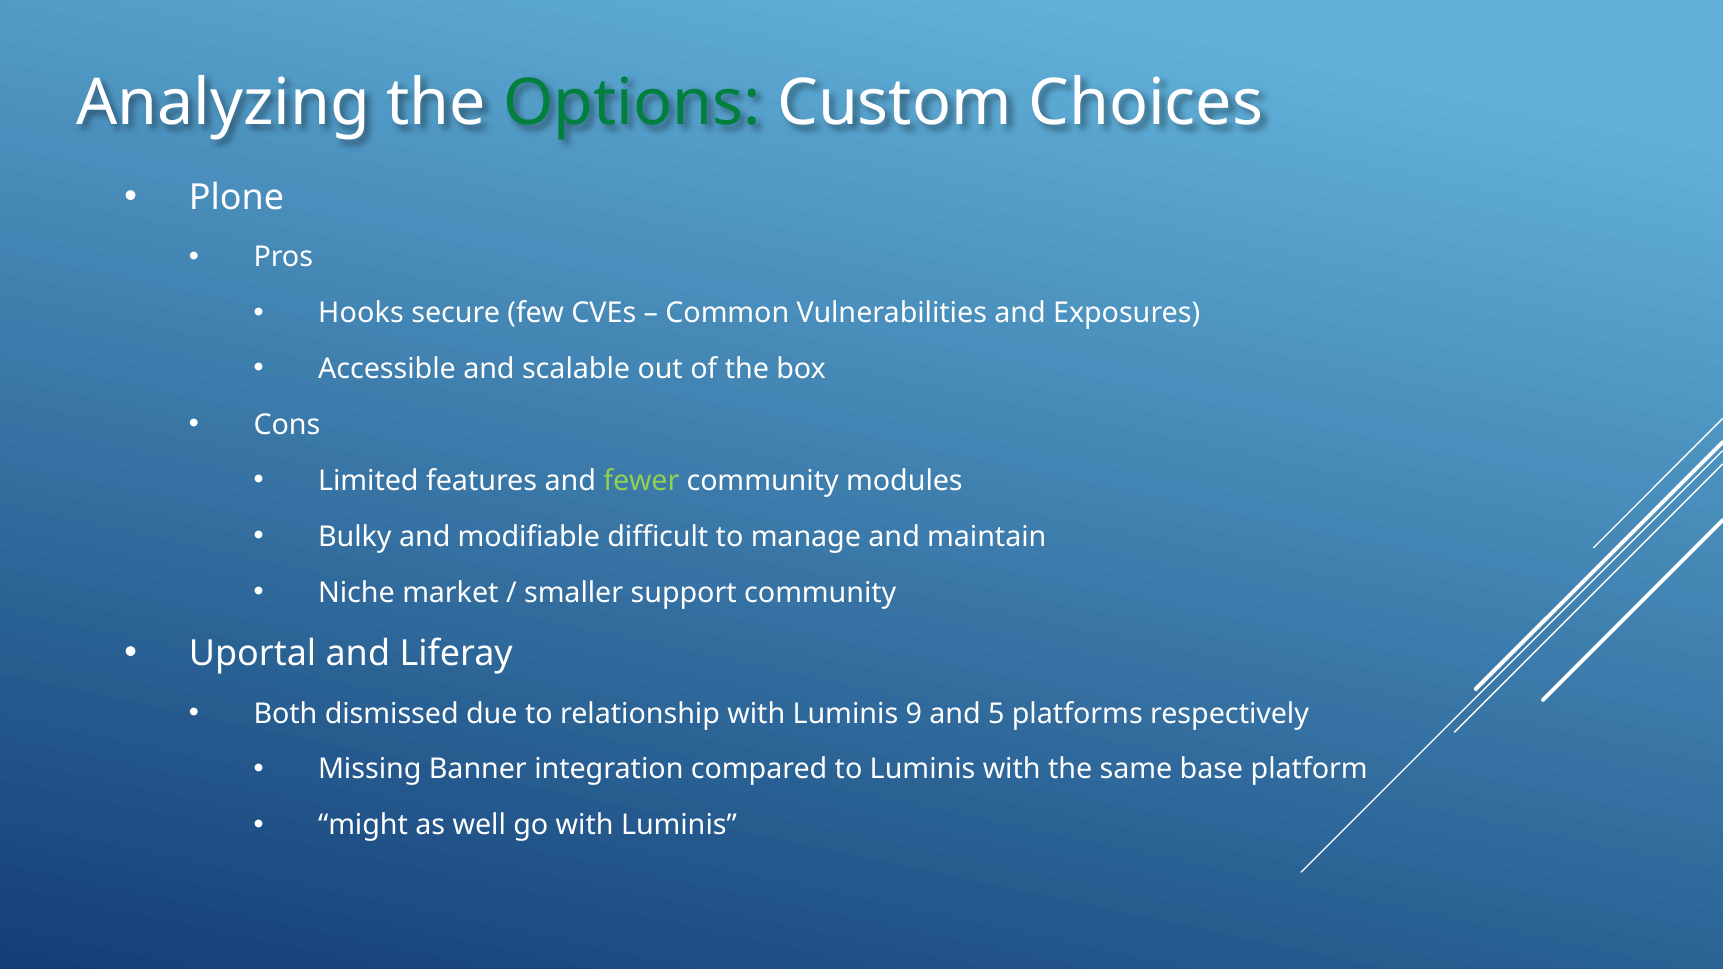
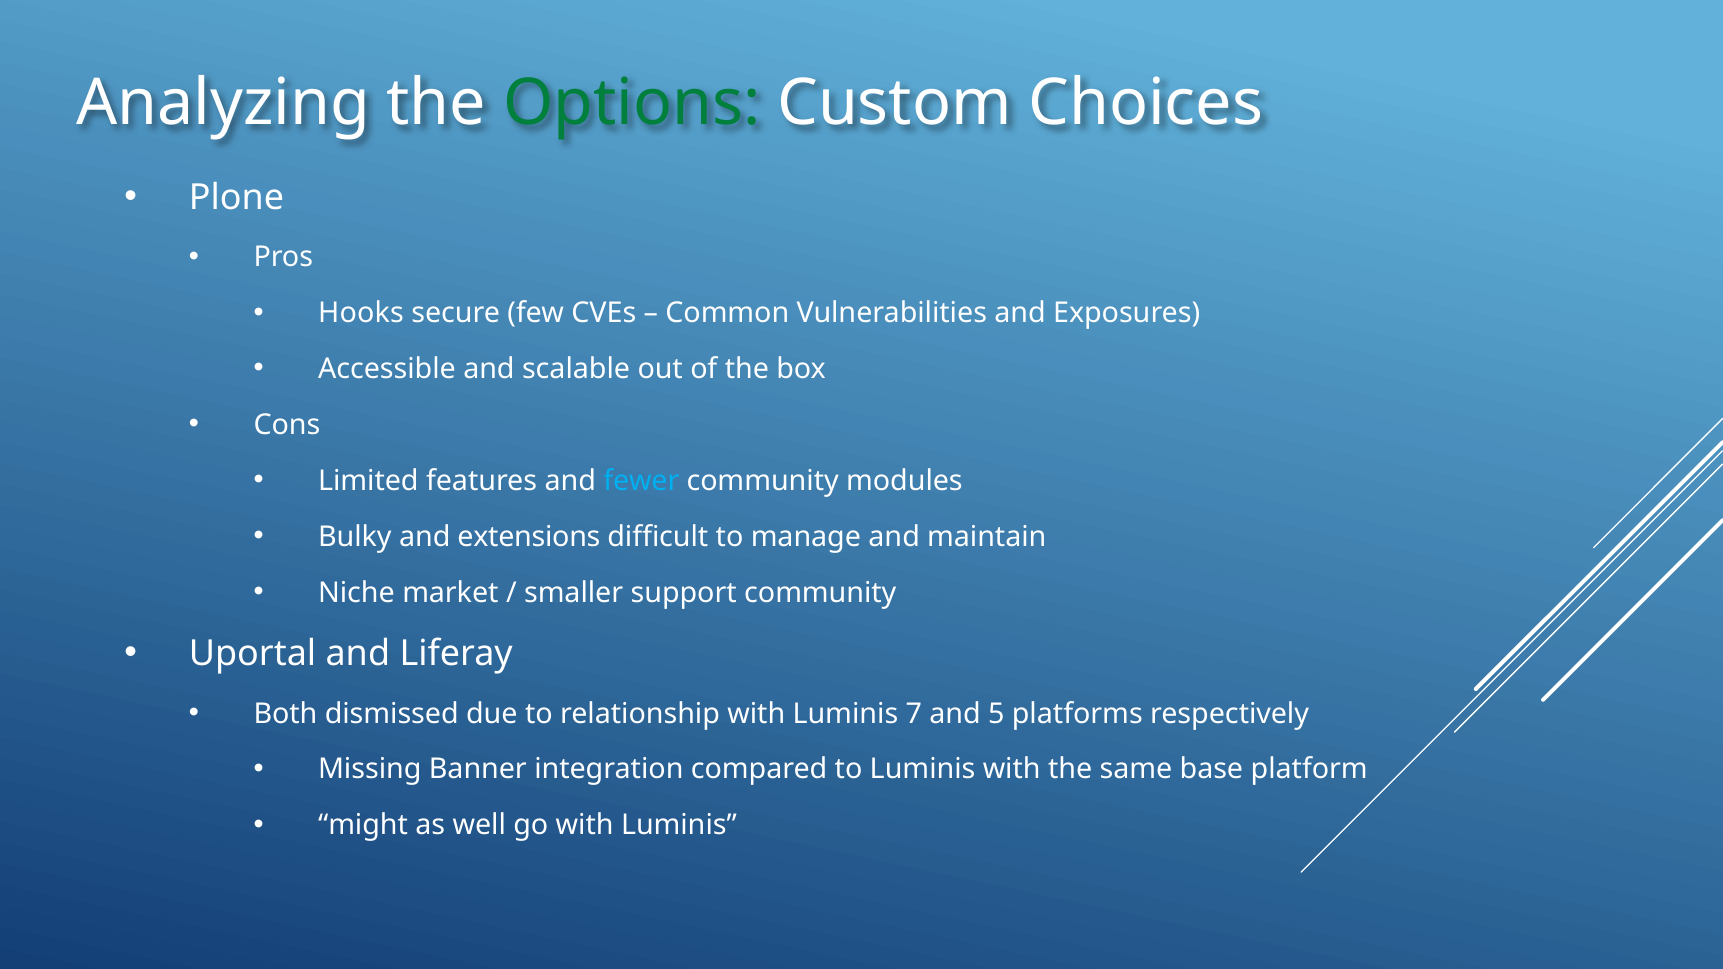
fewer colour: light green -> light blue
modifiable: modifiable -> extensions
9: 9 -> 7
